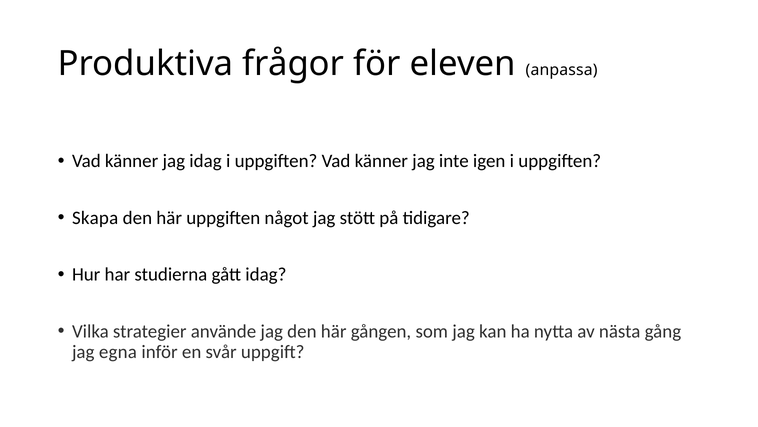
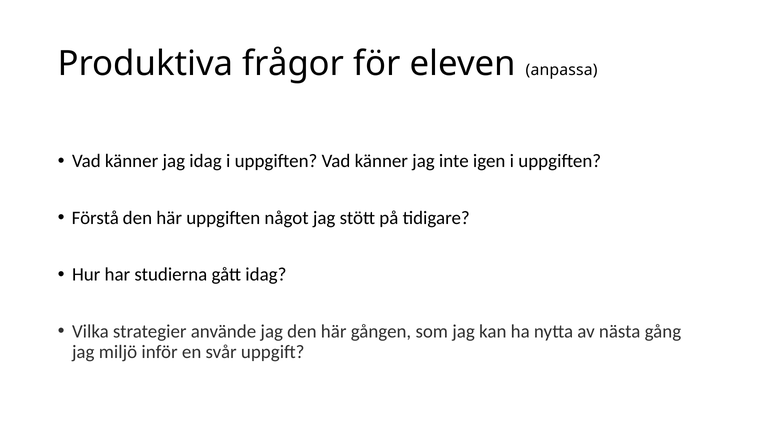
Skapa: Skapa -> Förstå
egna: egna -> miljö
